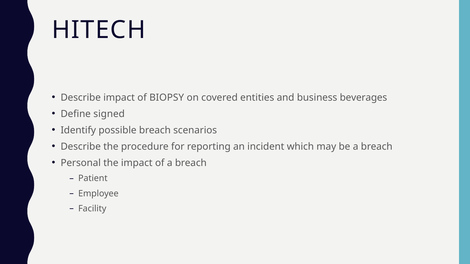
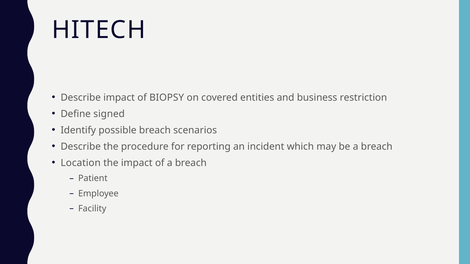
beverages: beverages -> restriction
Personal: Personal -> Location
